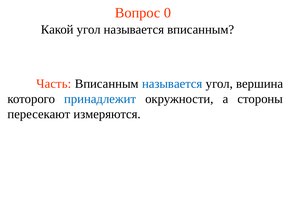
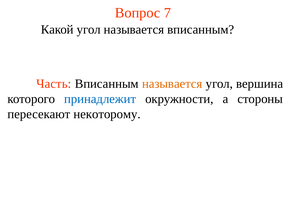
0: 0 -> 7
называется at (172, 84) colour: blue -> orange
измеряются: измеряются -> некоторому
